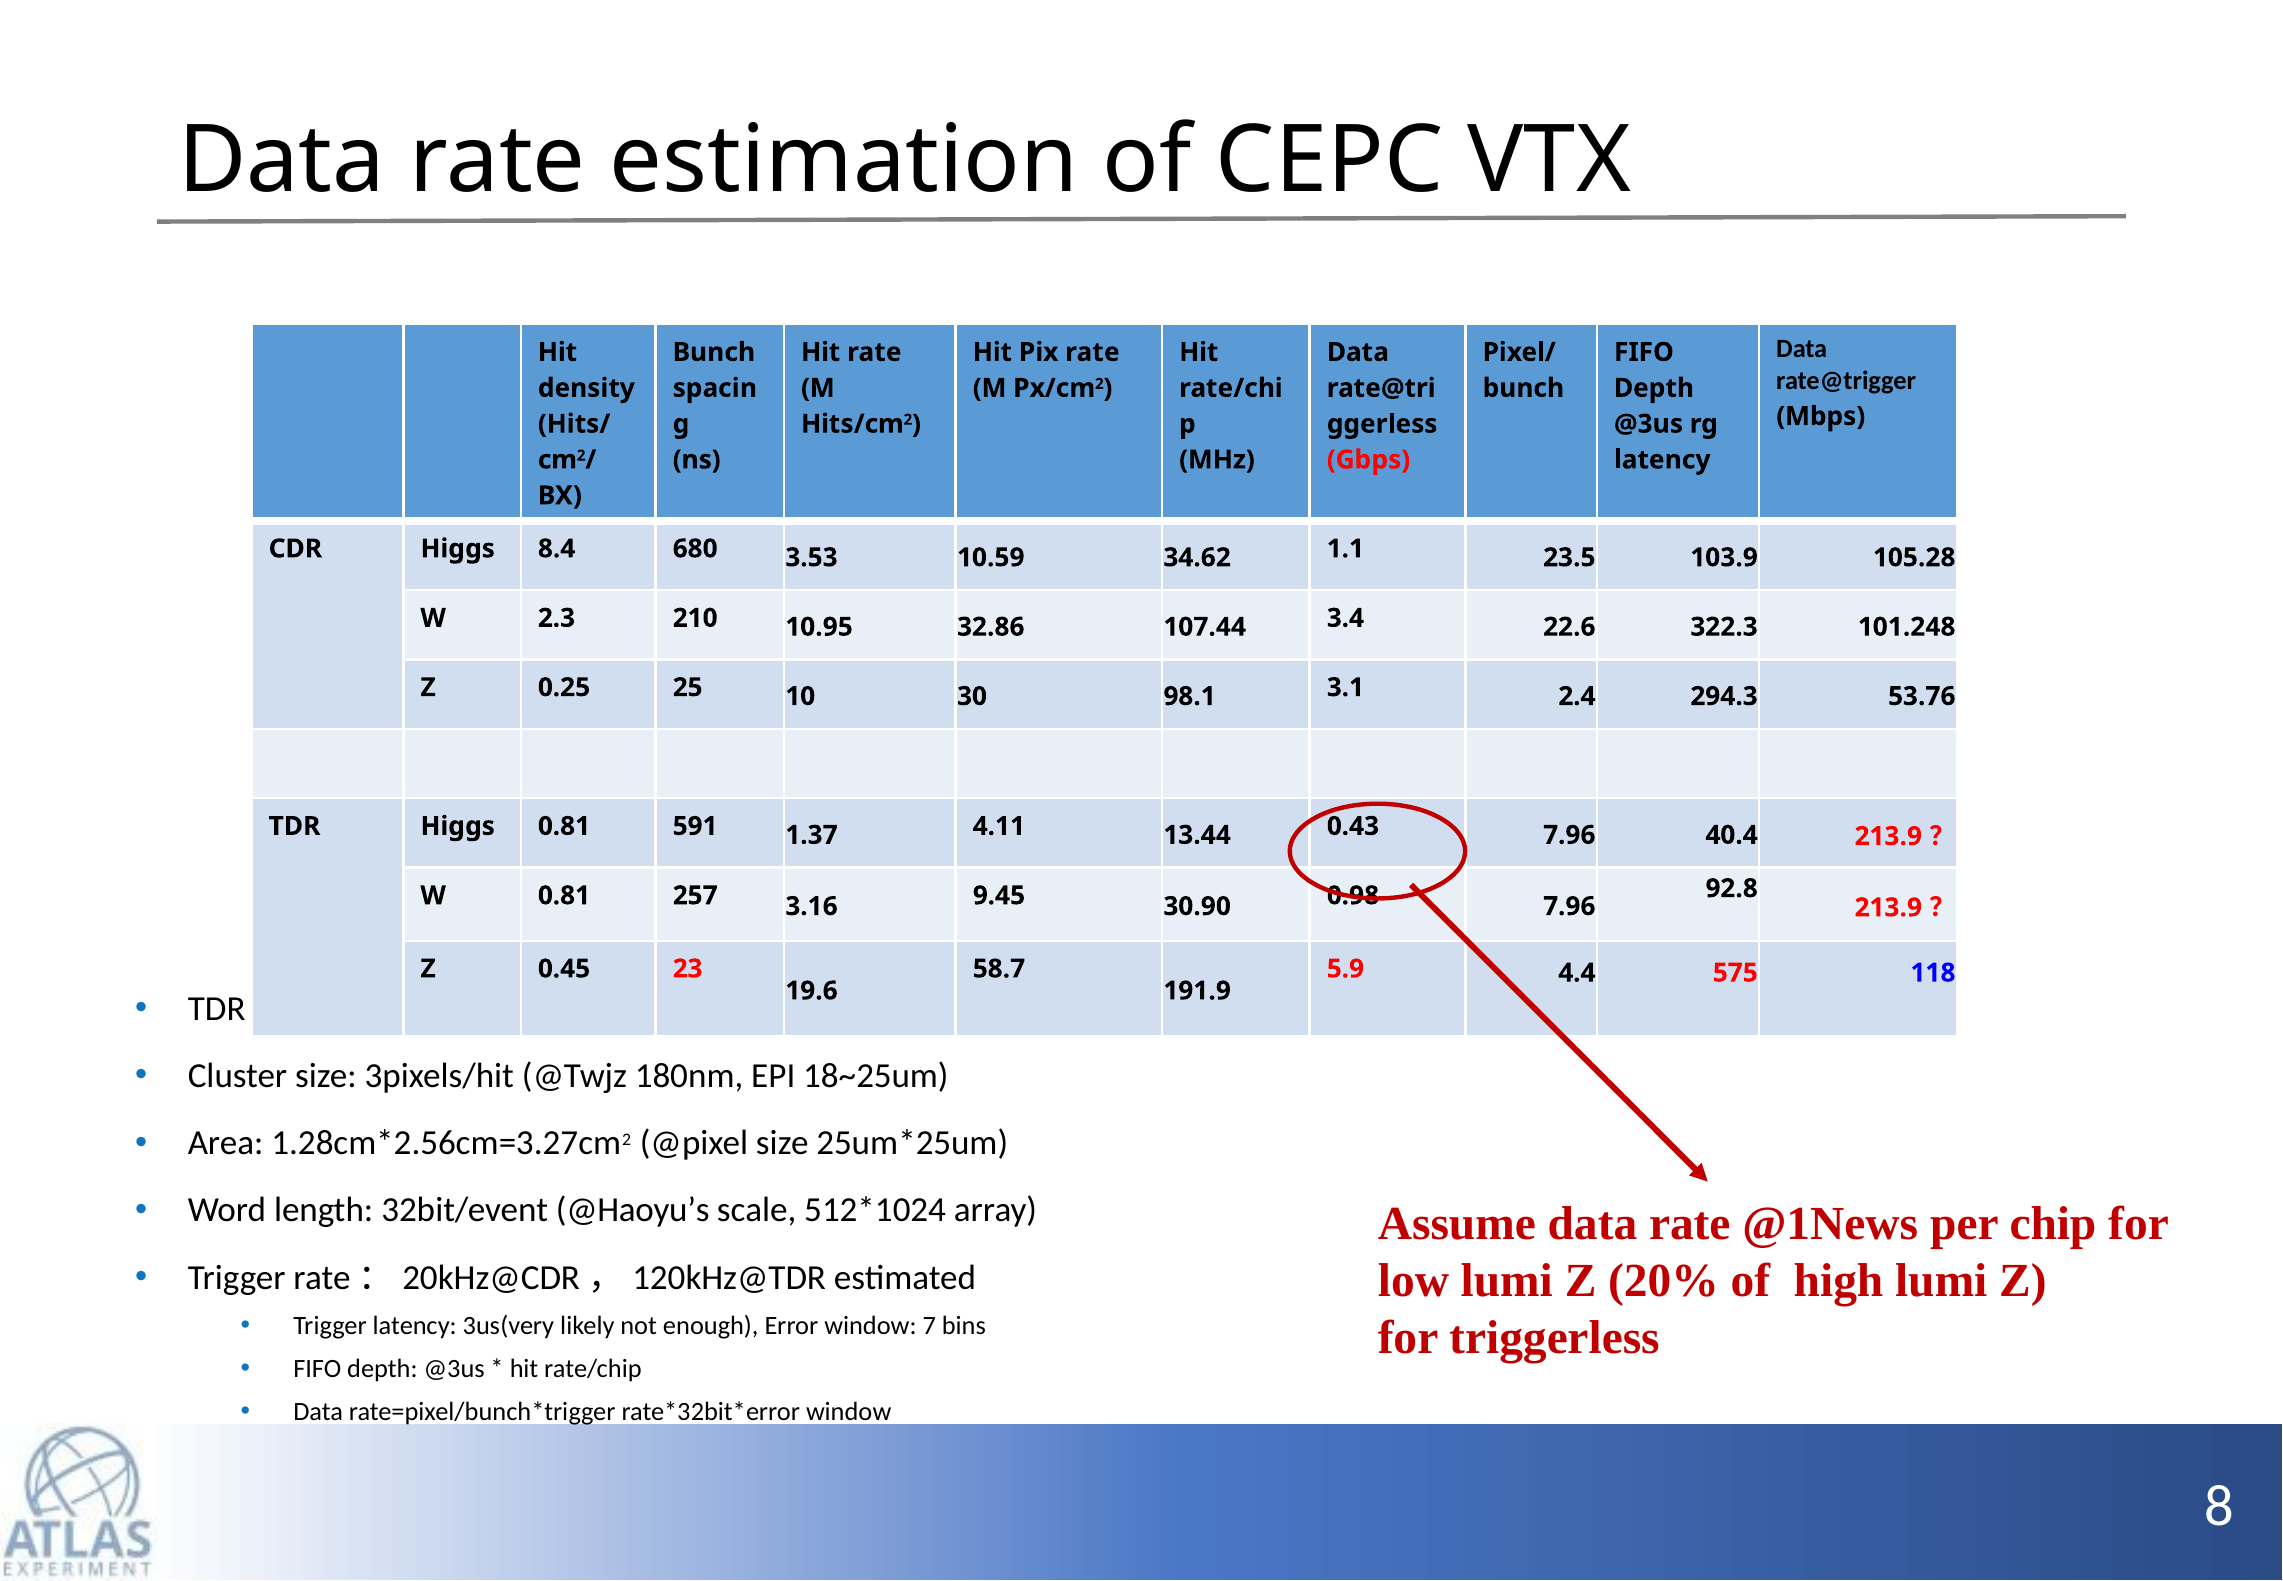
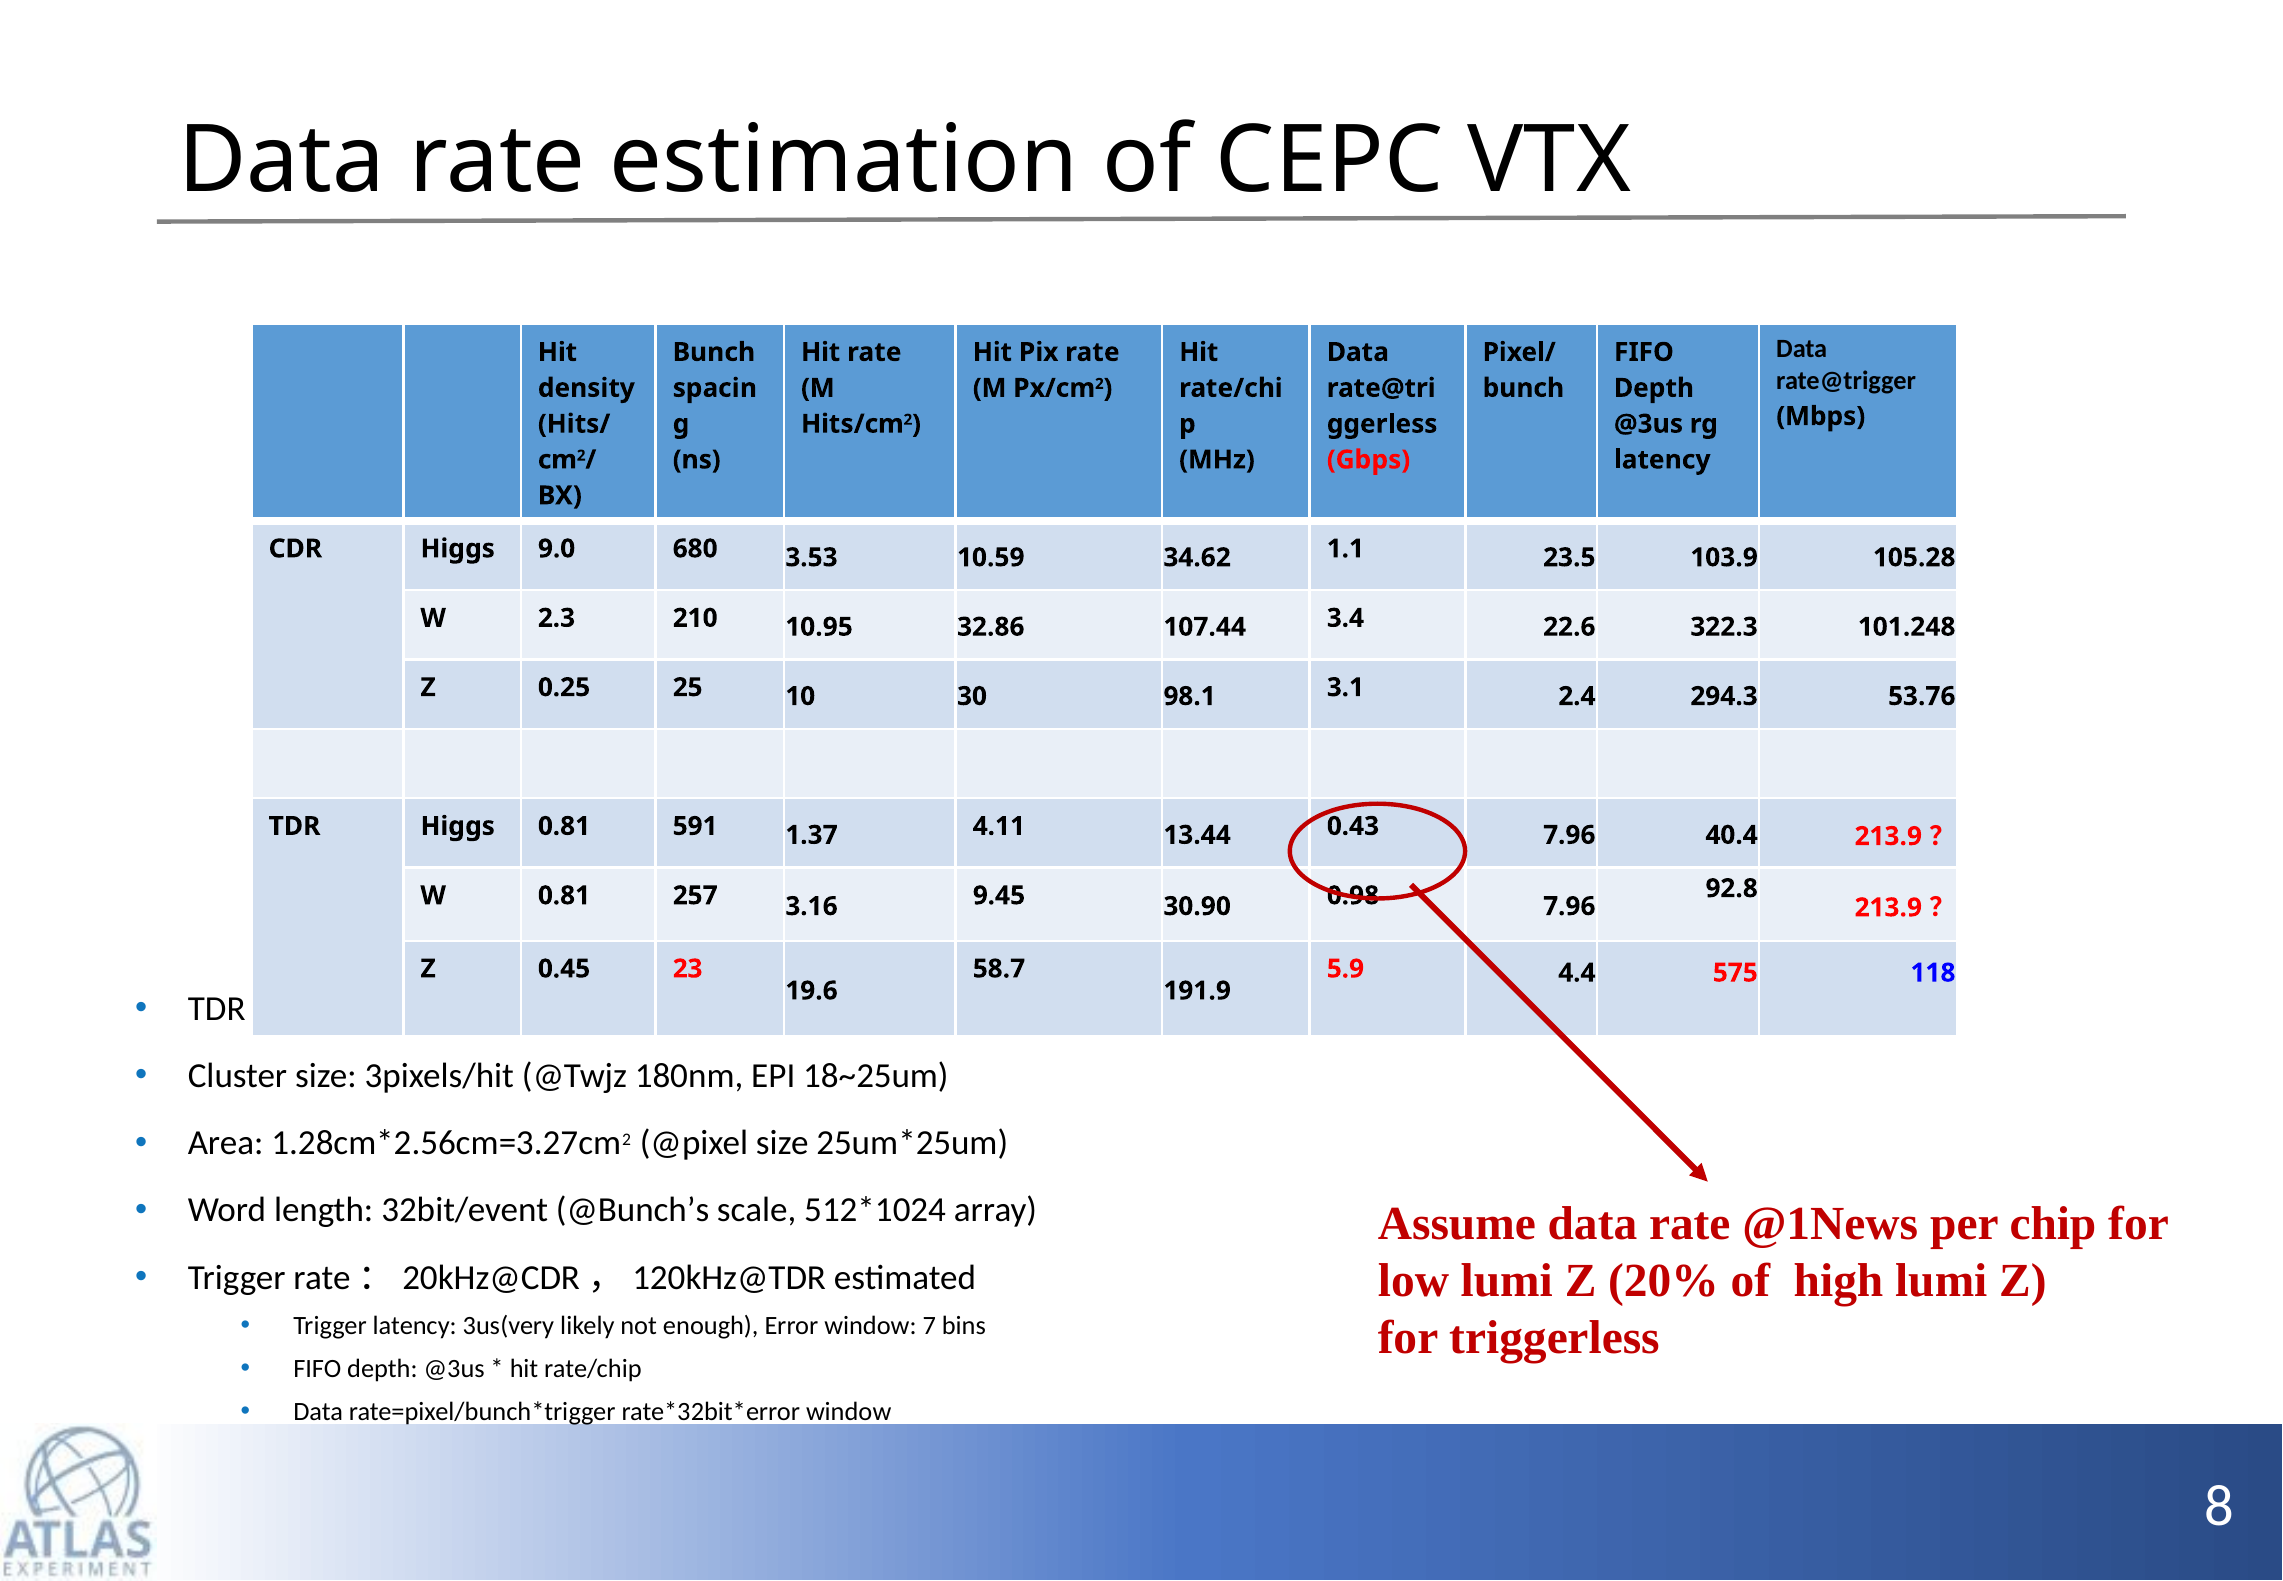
8.4: 8.4 -> 9.0
@Haoyu’s: @Haoyu’s -> @Bunch’s
